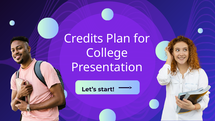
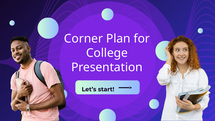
Credits: Credits -> Corner
